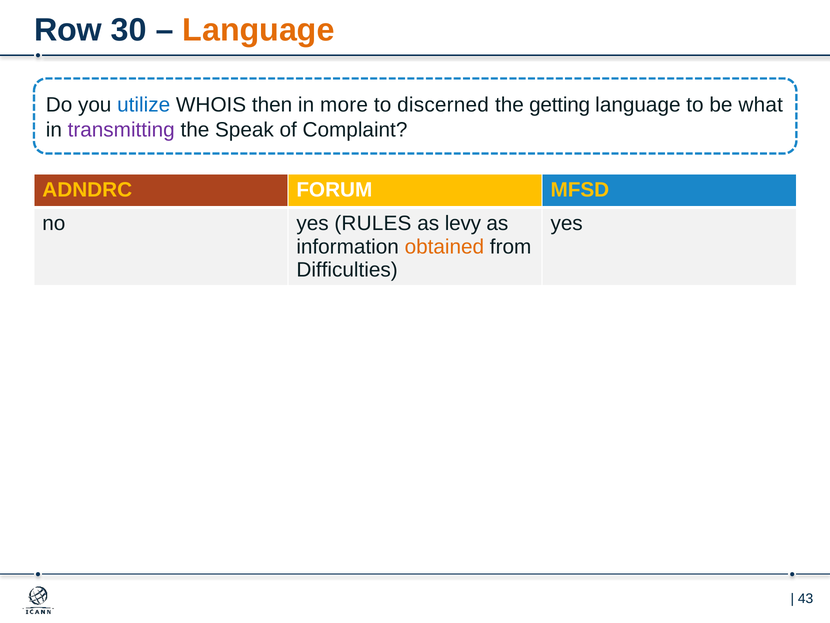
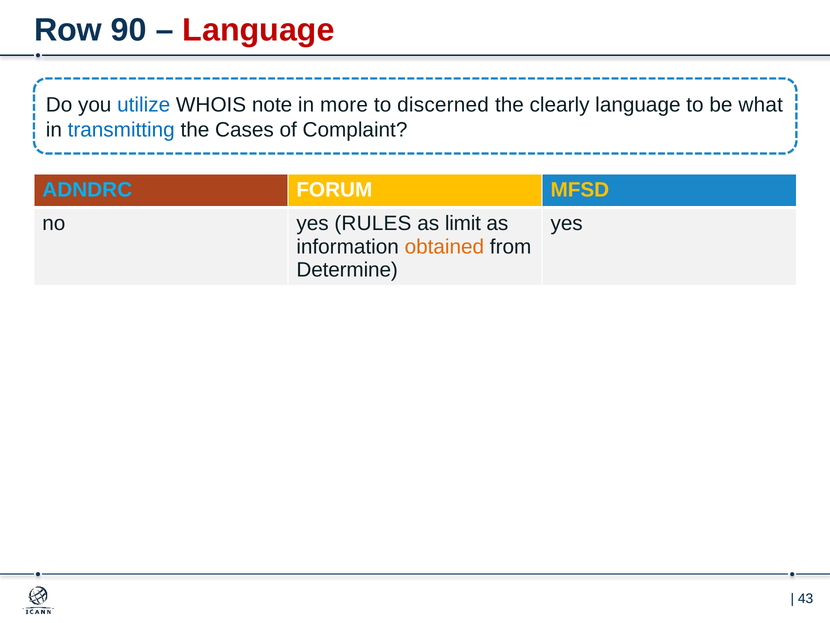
30: 30 -> 90
Language at (259, 30) colour: orange -> red
then: then -> note
getting: getting -> clearly
transmitting colour: purple -> blue
Speak: Speak -> Cases
ADNDRC colour: yellow -> light blue
levy: levy -> limit
Difficulties: Difficulties -> Determine
